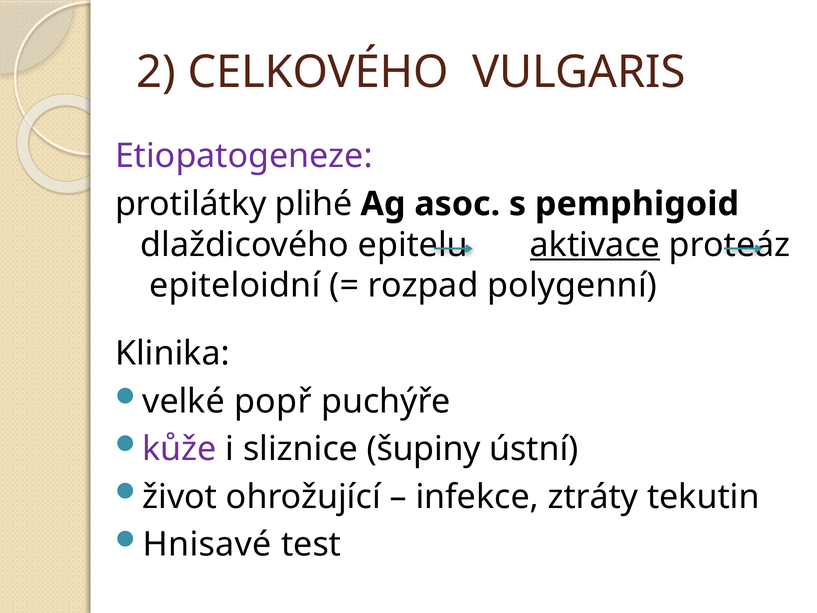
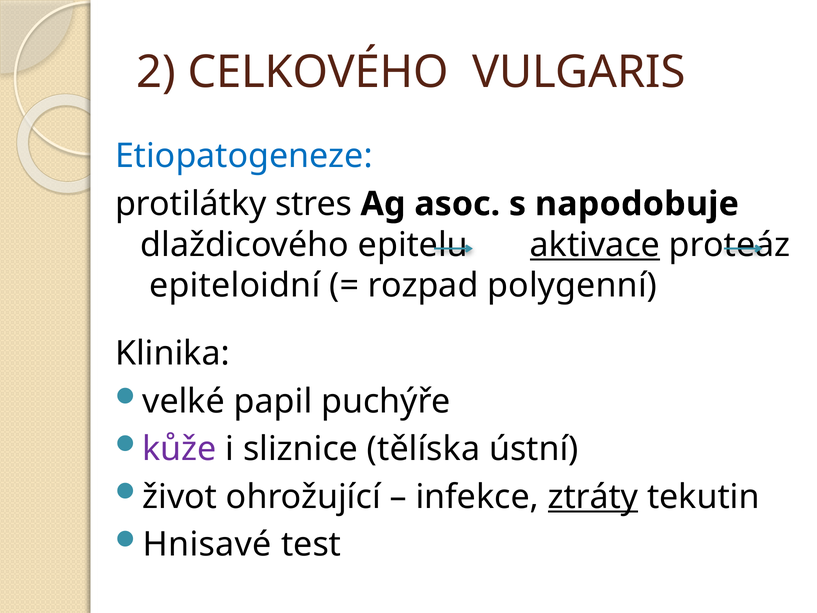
Etiopatogeneze colour: purple -> blue
plihé: plihé -> stres
pemphigoid: pemphigoid -> napodobuje
popř: popř -> papil
šupiny: šupiny -> tělíska
ztráty underline: none -> present
